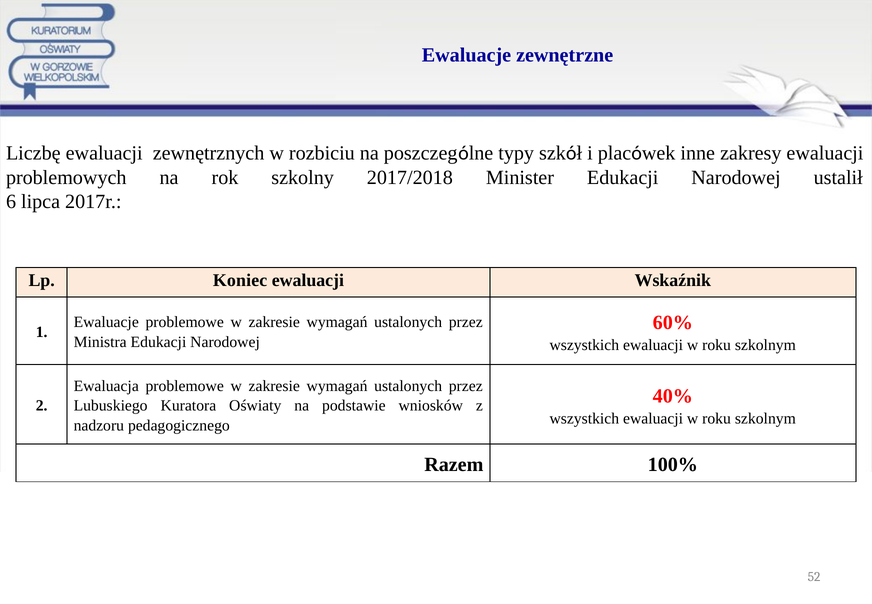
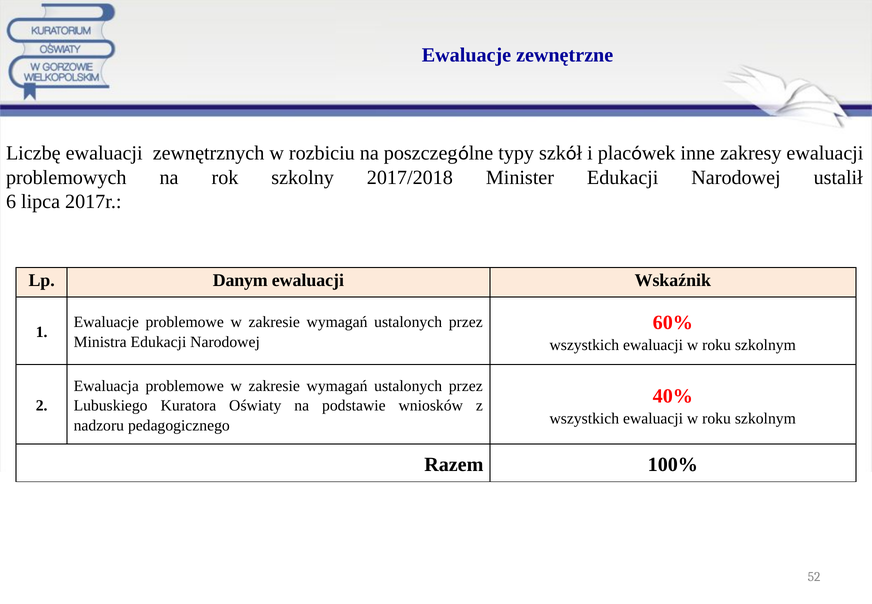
Koniec: Koniec -> Danym
